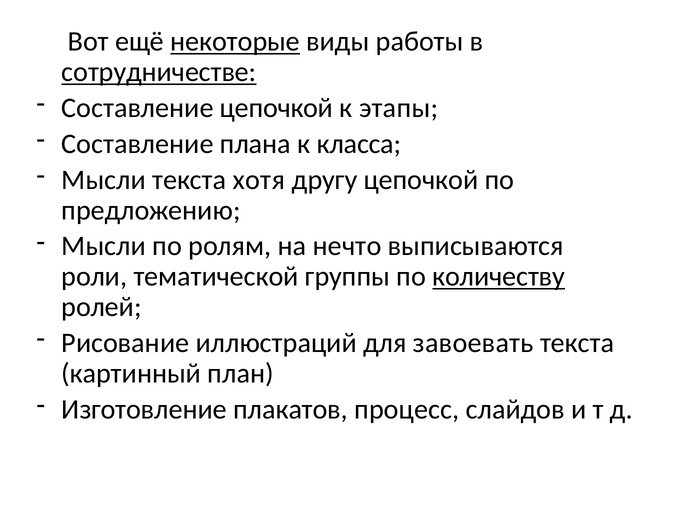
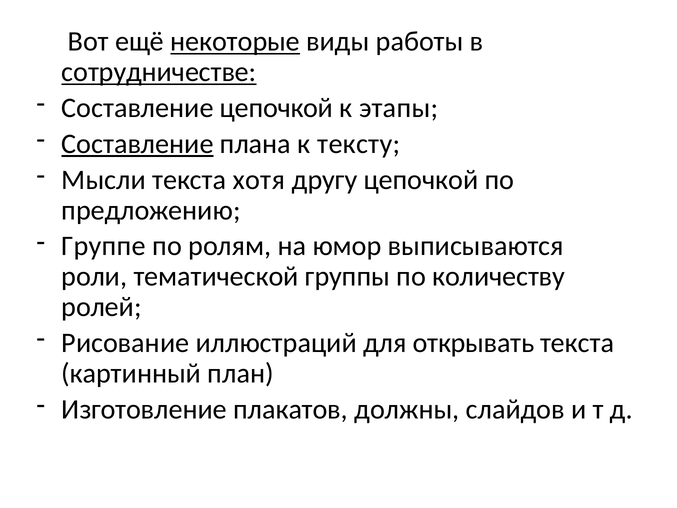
Составление at (138, 144) underline: none -> present
класса: класса -> тексту
Мысли at (104, 246): Мысли -> Группе
нечто: нечто -> юмор
количеству underline: present -> none
завоевать: завоевать -> открывать
процесс: процесс -> должны
